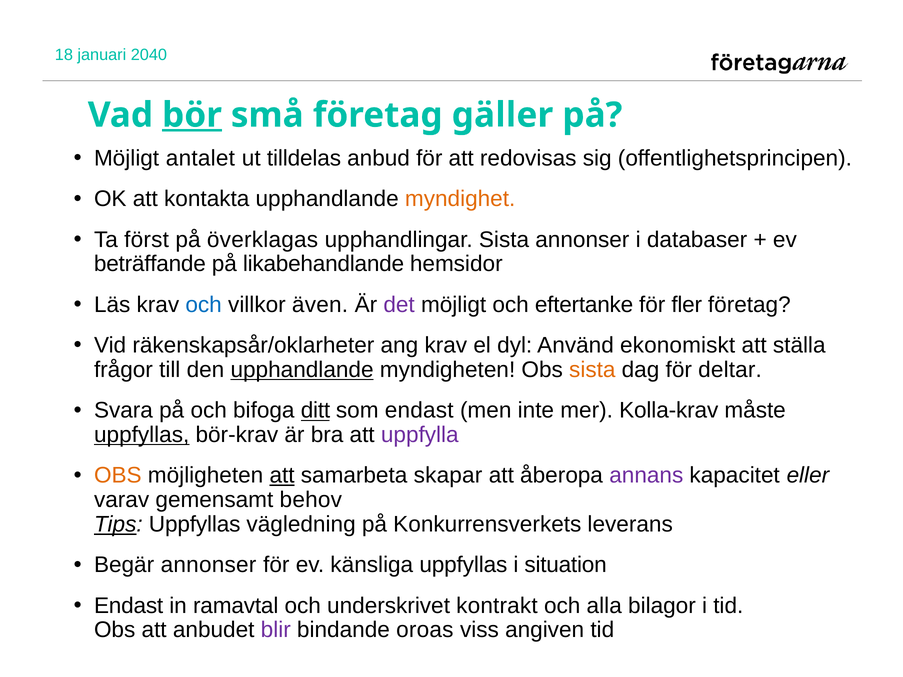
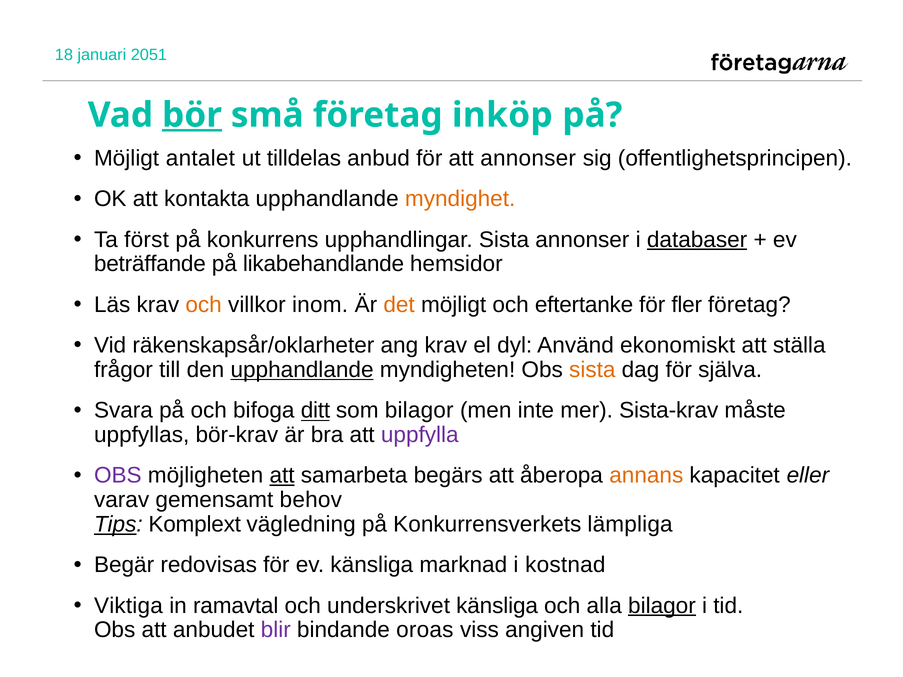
2040: 2040 -> 2051
gäller: gäller -> inköp
att redovisas: redovisas -> annonser
överklagas: överklagas -> konkurrens
databaser underline: none -> present
och at (204, 305) colour: blue -> orange
även: även -> inom
det colour: purple -> orange
deltar: deltar -> själva
som endast: endast -> bilagor
Kolla-krav: Kolla-krav -> Sista-krav
uppfyllas at (142, 435) underline: present -> none
OBS at (118, 476) colour: orange -> purple
skapar: skapar -> begärs
annans colour: purple -> orange
Tips Uppfyllas: Uppfyllas -> Komplext
leverans: leverans -> lämpliga
Begär annonser: annonser -> redovisas
känsliga uppfyllas: uppfyllas -> marknad
situation: situation -> kostnad
Endast at (129, 606): Endast -> Viktiga
underskrivet kontrakt: kontrakt -> känsliga
bilagor at (662, 606) underline: none -> present
